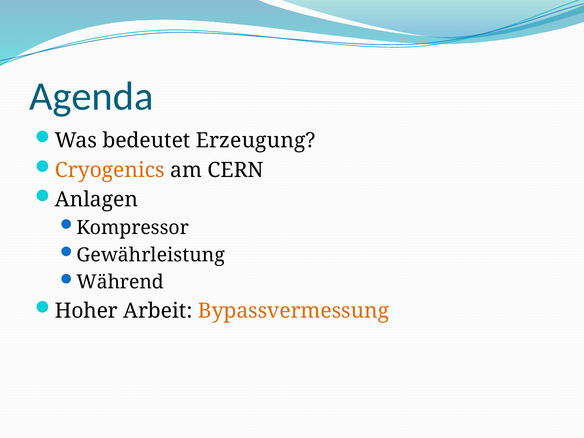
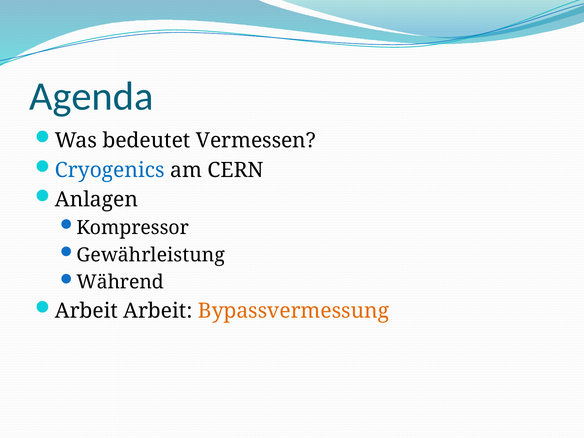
Erzeugung: Erzeugung -> Vermessen
Cryogenics colour: orange -> blue
Hoher at (86, 311): Hoher -> Arbeit
